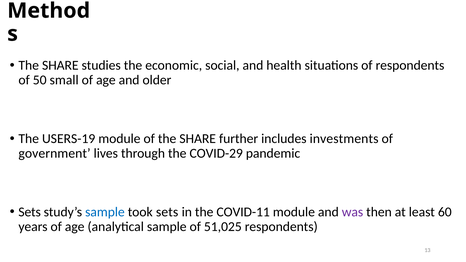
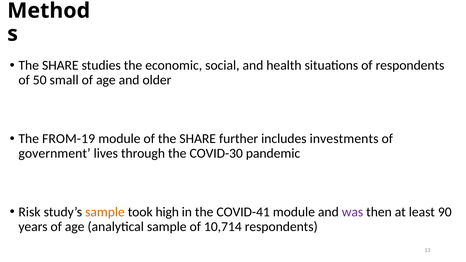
USERS-19: USERS-19 -> FROM-19
COVID-29: COVID-29 -> COVID-30
Sets at (30, 212): Sets -> Risk
sample at (105, 212) colour: blue -> orange
took sets: sets -> high
COVID-11: COVID-11 -> COVID-41
60: 60 -> 90
51,025: 51,025 -> 10,714
